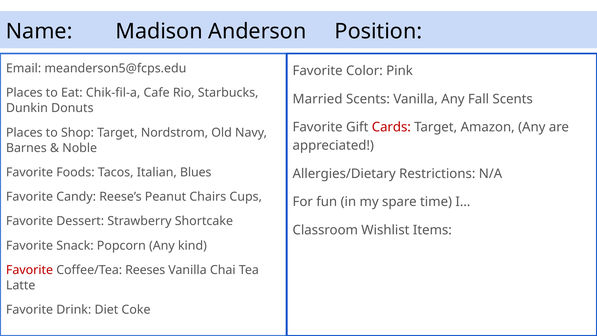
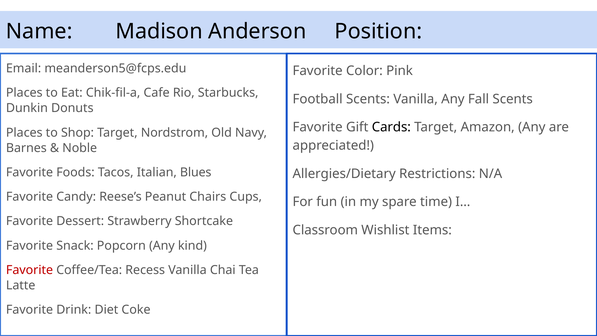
Married: Married -> Football
Cards colour: red -> black
Reeses: Reeses -> Recess
